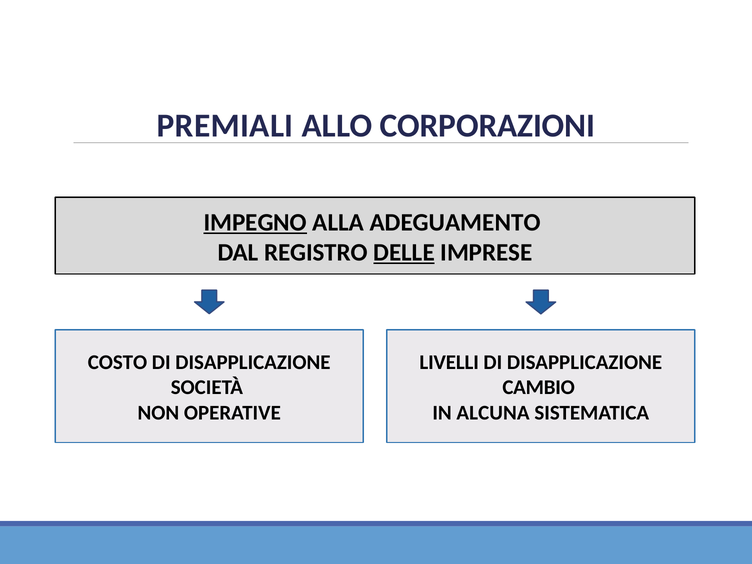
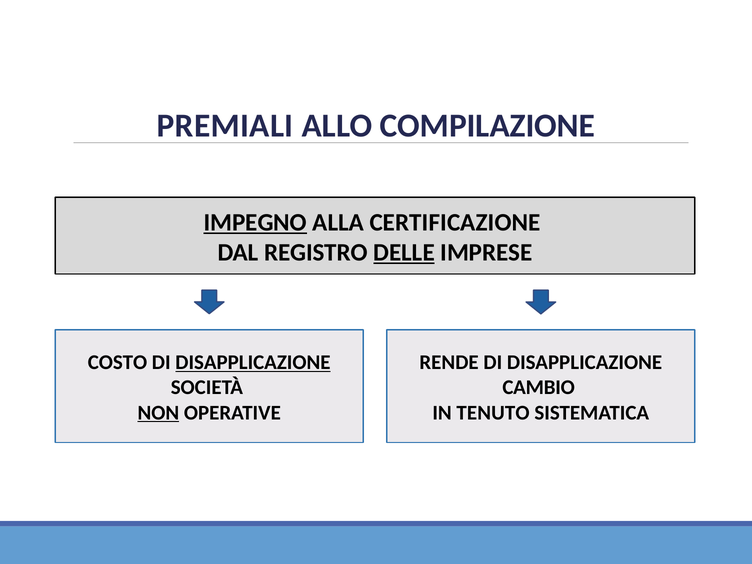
CORPORAZIONI: CORPORAZIONI -> COMPILAZIONE
ADEGUAMENTO: ADEGUAMENTO -> CERTIFICAZIONE
DISAPPLICAZIONE at (253, 362) underline: none -> present
LIVELLI: LIVELLI -> RENDE
NON underline: none -> present
ALCUNA: ALCUNA -> TENUTO
